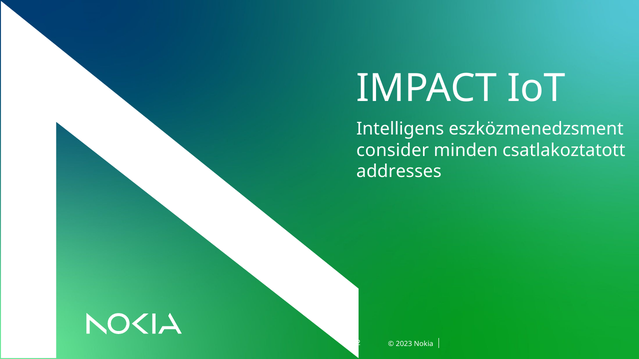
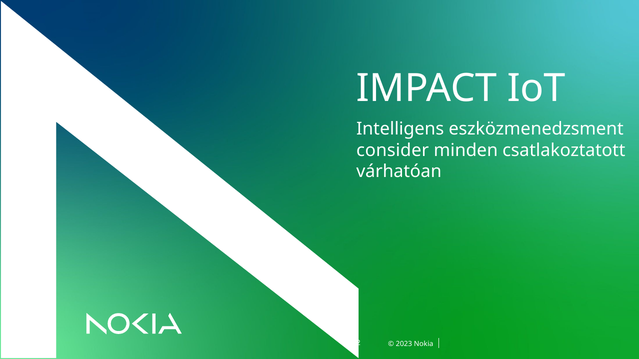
addresses: addresses -> várhatóan
